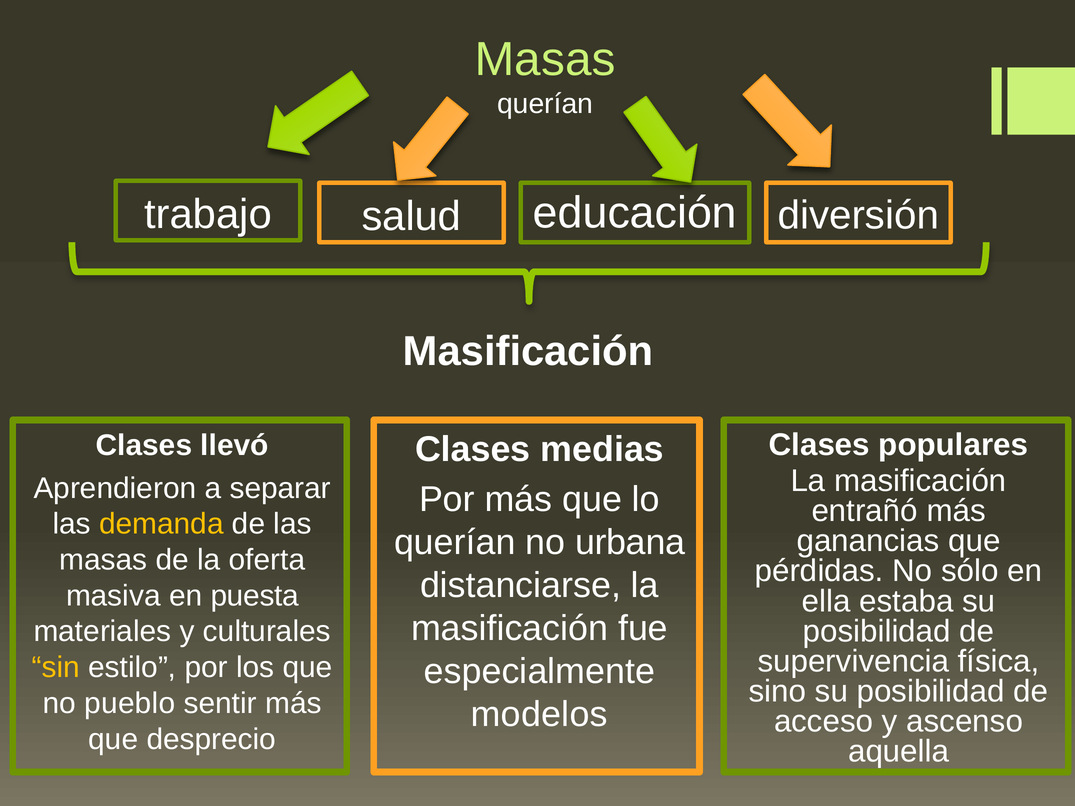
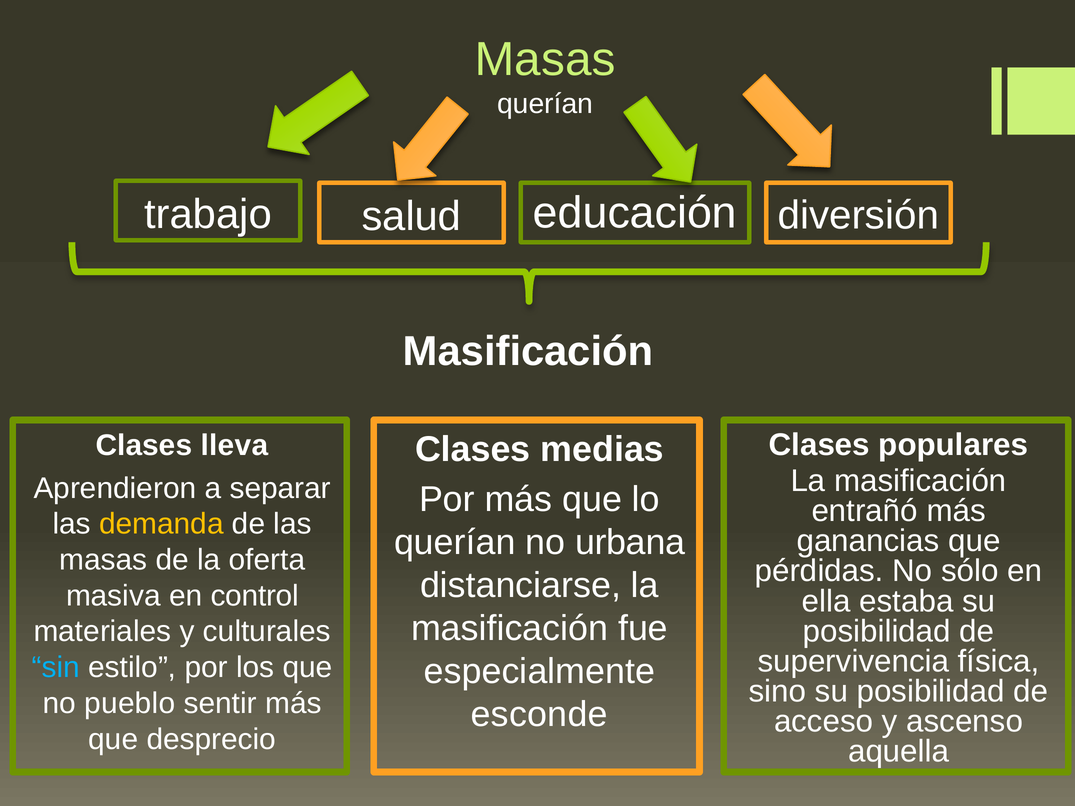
llevó: llevó -> lleva
puesta: puesta -> control
sin colour: yellow -> light blue
modelos: modelos -> esconde
